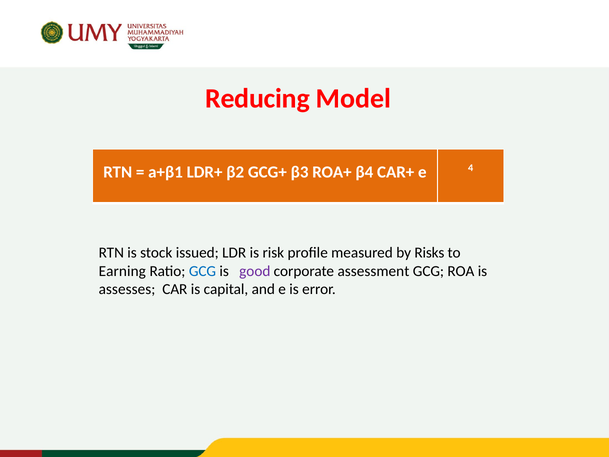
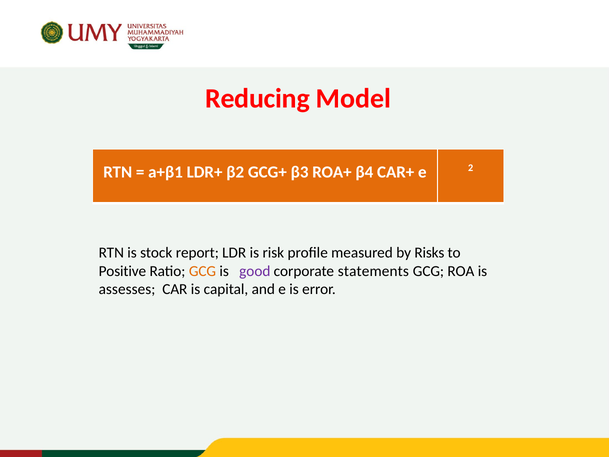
4: 4 -> 2
issued: issued -> report
Earning: Earning -> Positive
GCG at (202, 271) colour: blue -> orange
assessment: assessment -> statements
